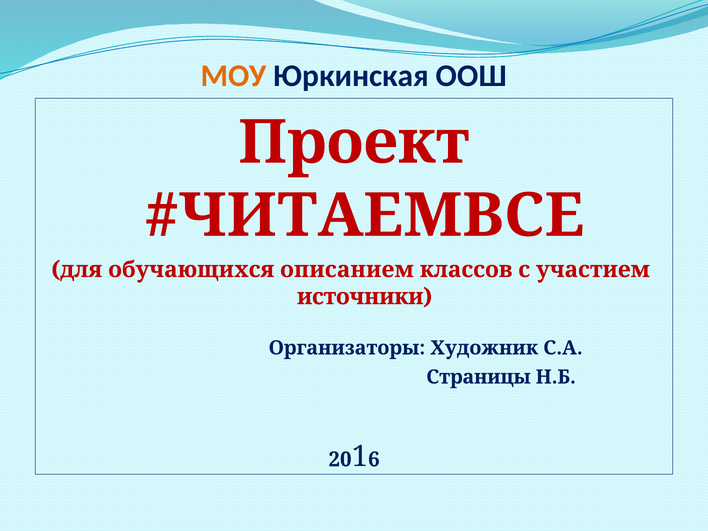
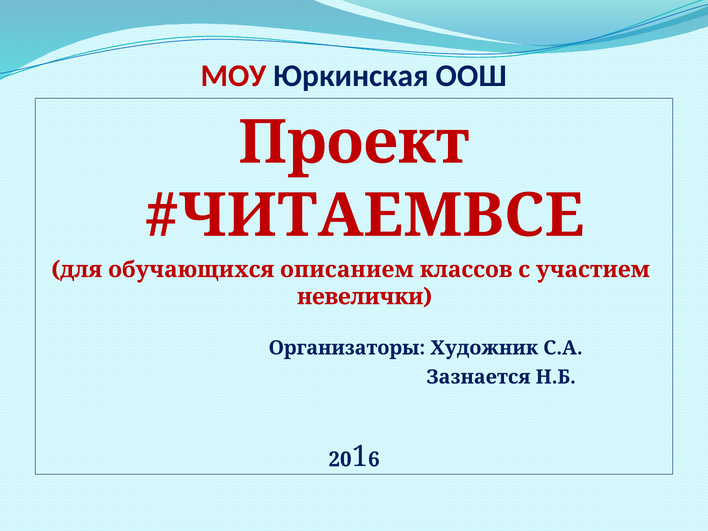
МОУ colour: orange -> red
источники: источники -> невелички
Страницы: Страницы -> Зазнается
